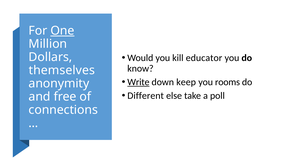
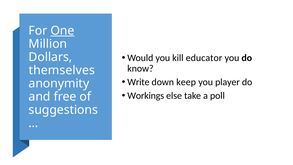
Write underline: present -> none
rooms: rooms -> player
Different: Different -> Workings
connections: connections -> suggestions
